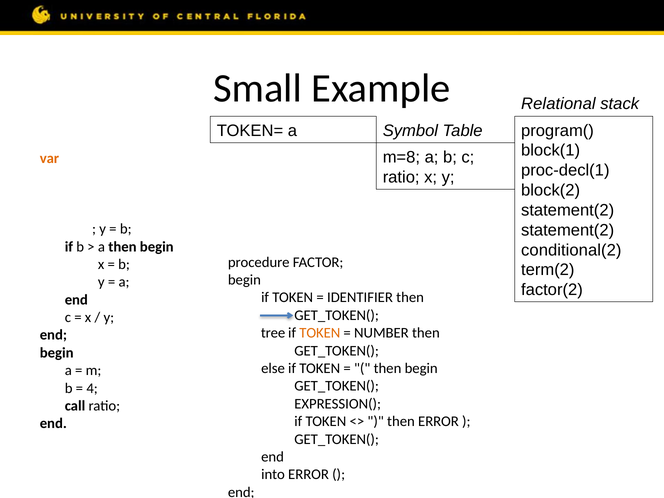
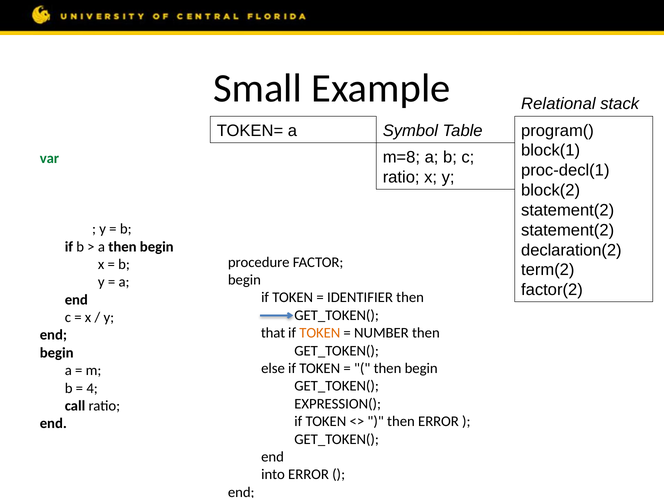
var at (49, 158) colour: orange -> green
conditional(2: conditional(2 -> declaration(2
tree: tree -> that
